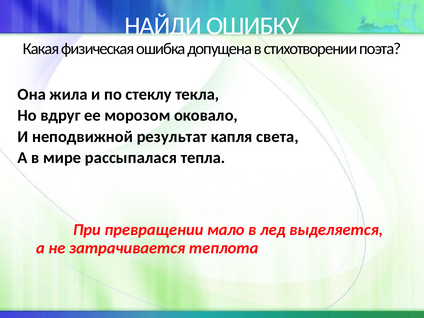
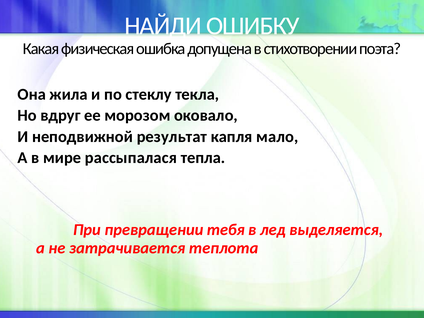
света: света -> мало
мало: мало -> тебя
